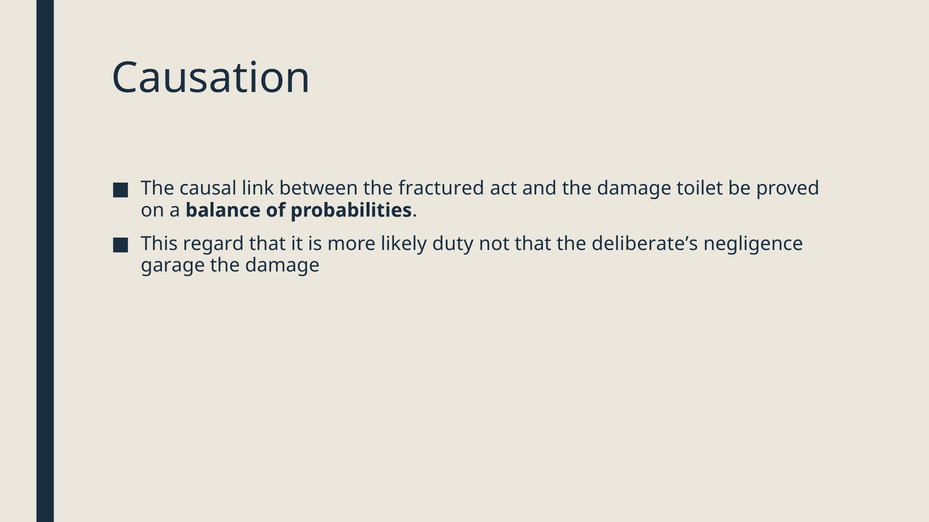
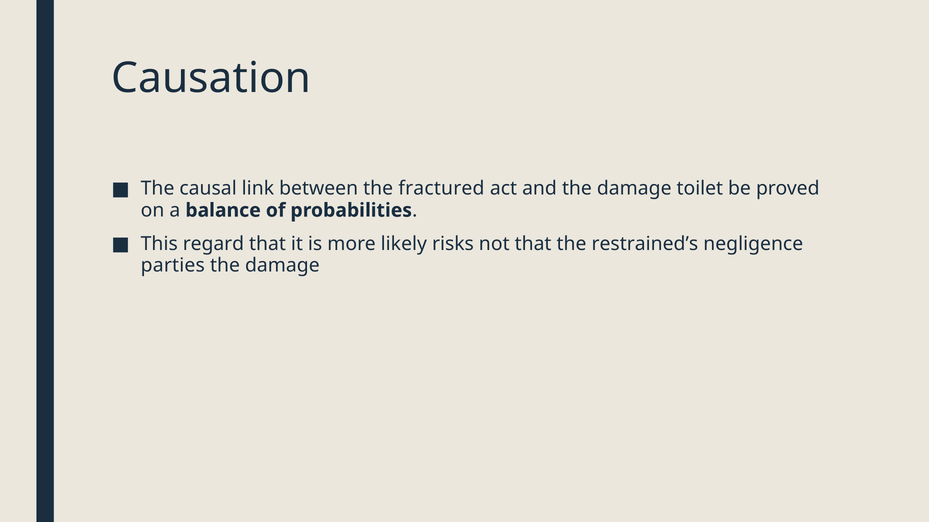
duty: duty -> risks
deliberate’s: deliberate’s -> restrained’s
garage: garage -> parties
